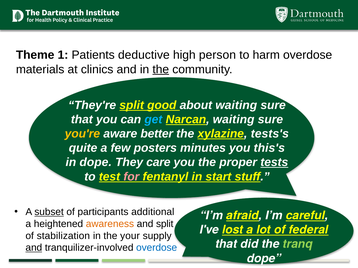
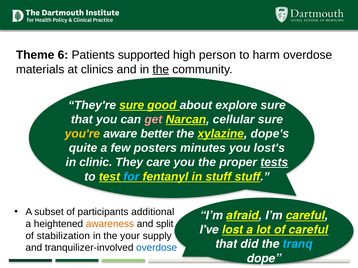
1: 1 -> 6
deductive: deductive -> supported
They're split: split -> sure
about waiting: waiting -> explore
get colour: light blue -> pink
Narcan waiting: waiting -> cellular
tests's: tests's -> dope's
this's: this's -> lost's
in dope: dope -> clinic
for colour: pink -> light blue
in start: start -> stuff
subset underline: present -> none
of federal: federal -> careful
tranq colour: light green -> light blue
and at (34, 248) underline: present -> none
